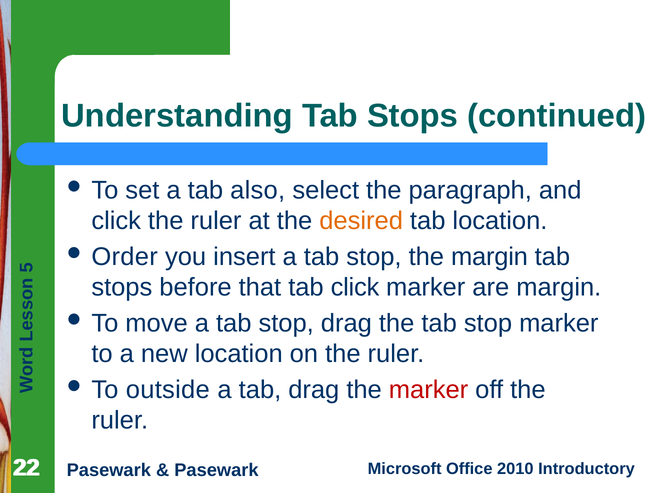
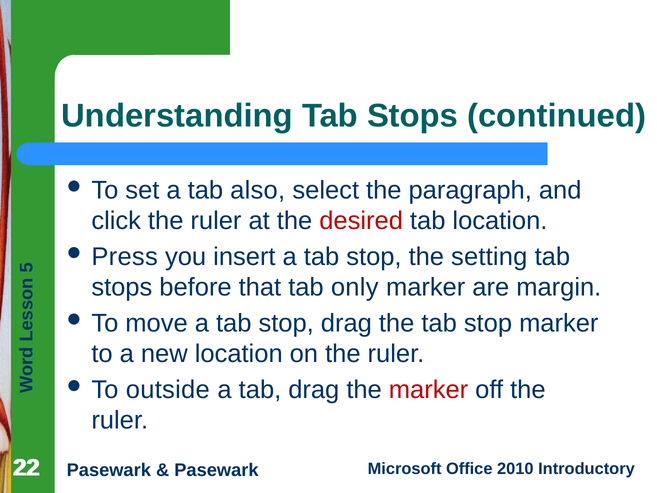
desired colour: orange -> red
Order: Order -> Press
the margin: margin -> setting
tab click: click -> only
